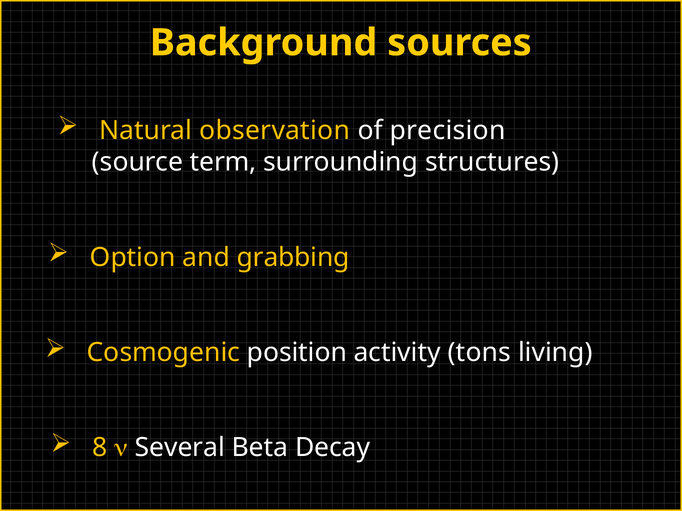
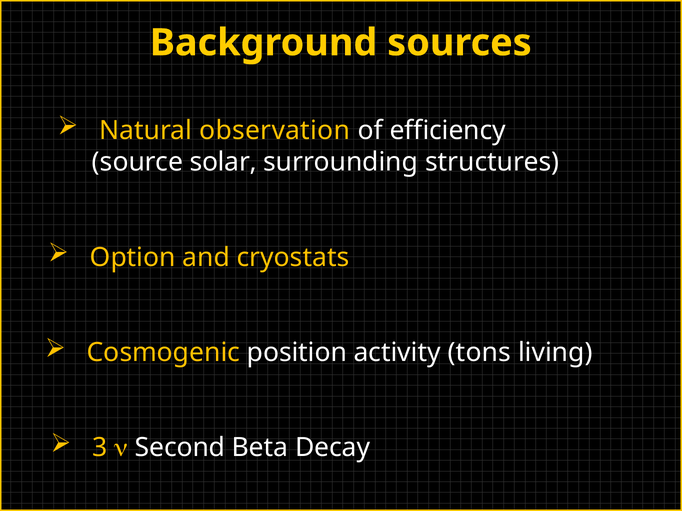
precision: precision -> efficiency
term: term -> solar
grabbing: grabbing -> cryostats
8: 8 -> 3
Several: Several -> Second
